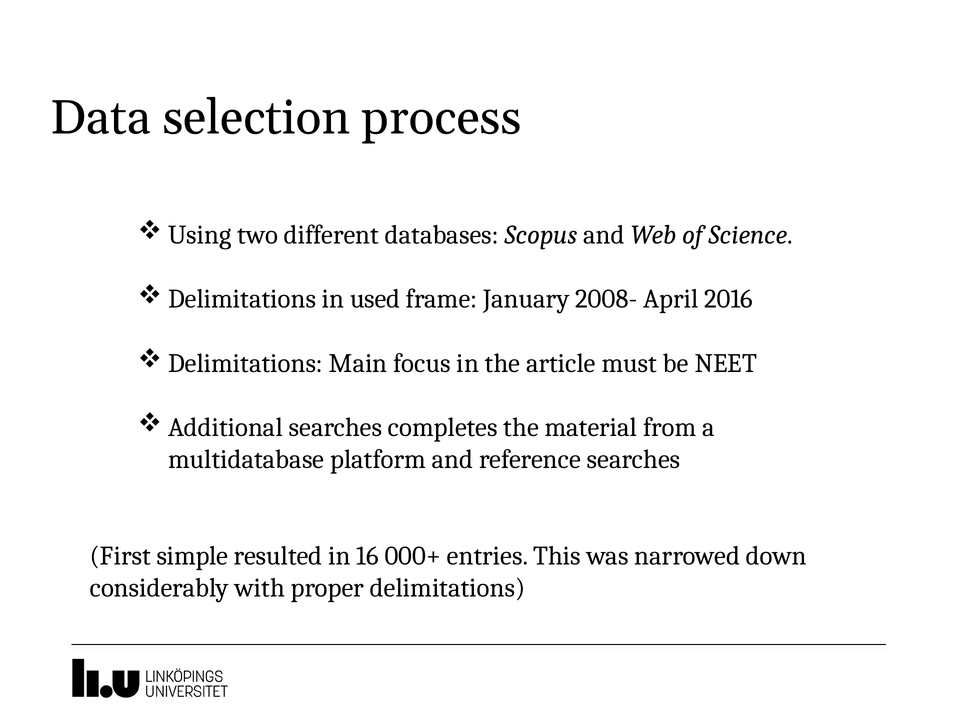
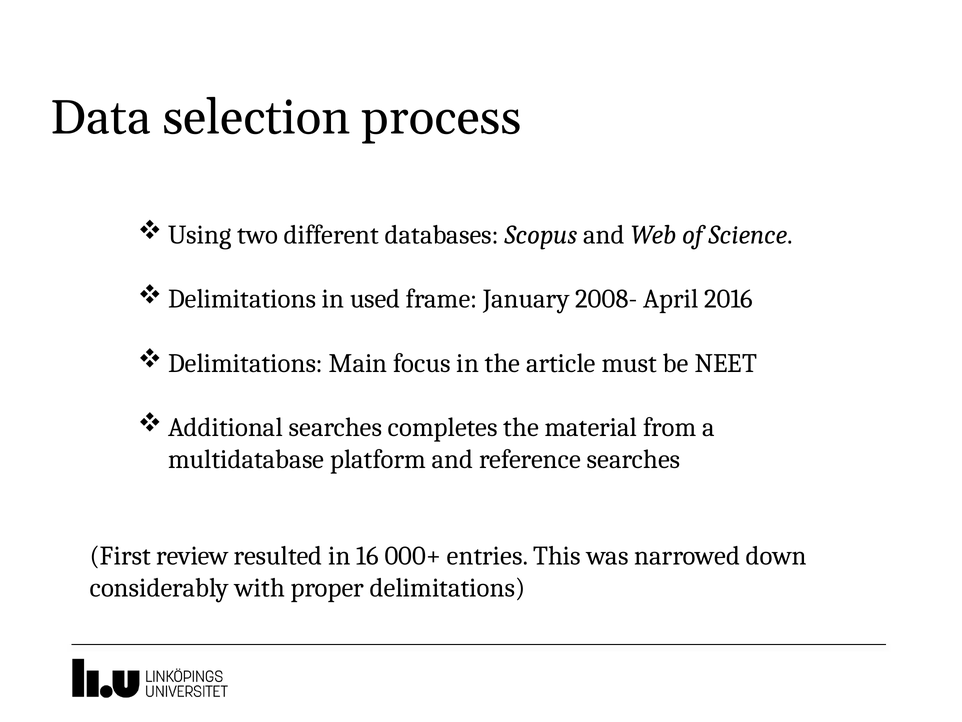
simple: simple -> review
